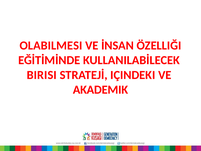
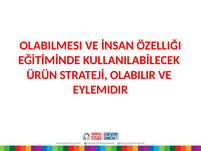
BIRISI: BIRISI -> ÜRÜN
IÇINDEKI: IÇINDEKI -> OLABILIR
AKADEMIK: AKADEMIK -> EYLEMIDIR
